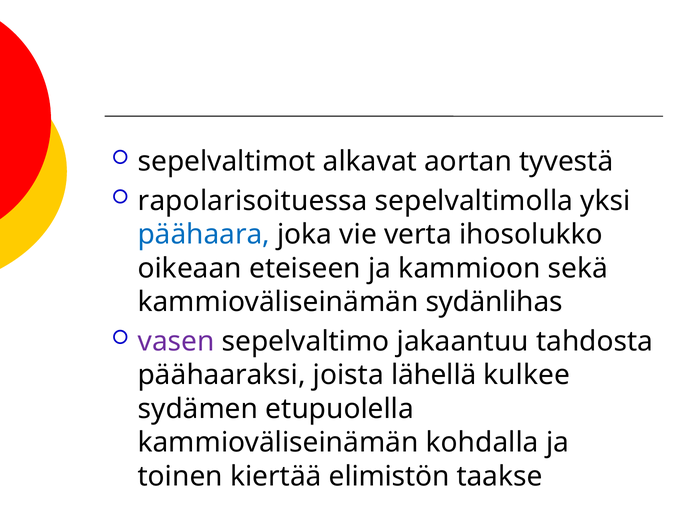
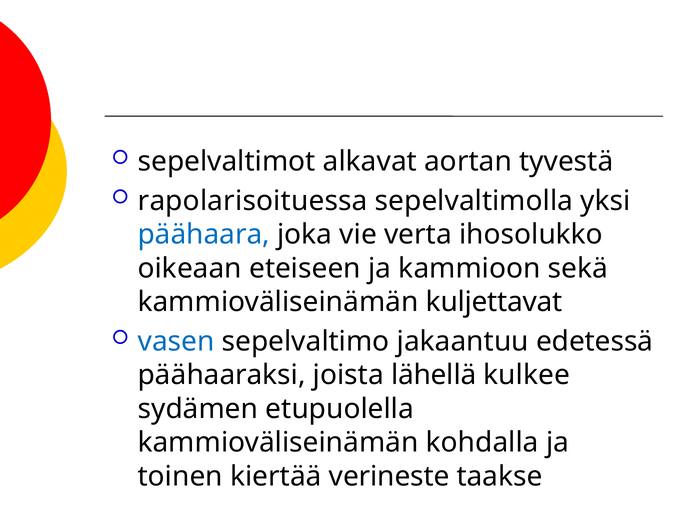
sydänlihas: sydänlihas -> kuljettavat
vasen colour: purple -> blue
tahdosta: tahdosta -> edetessä
elimistön: elimistön -> verineste
